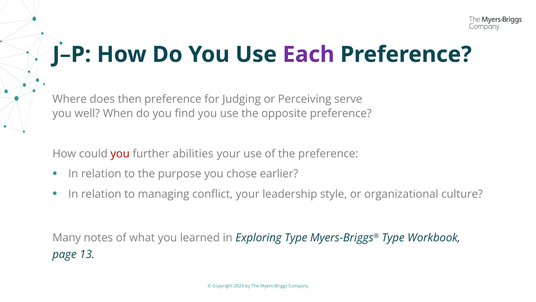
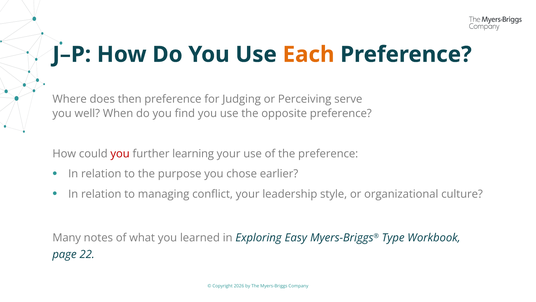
Each colour: purple -> orange
abilities: abilities -> learning
Exploring Type: Type -> Easy
13: 13 -> 22
